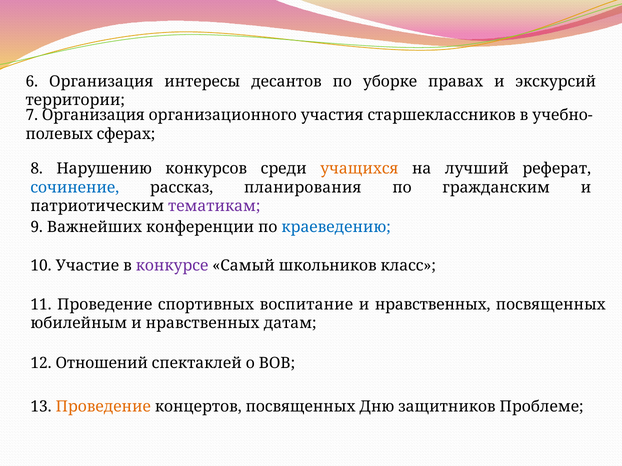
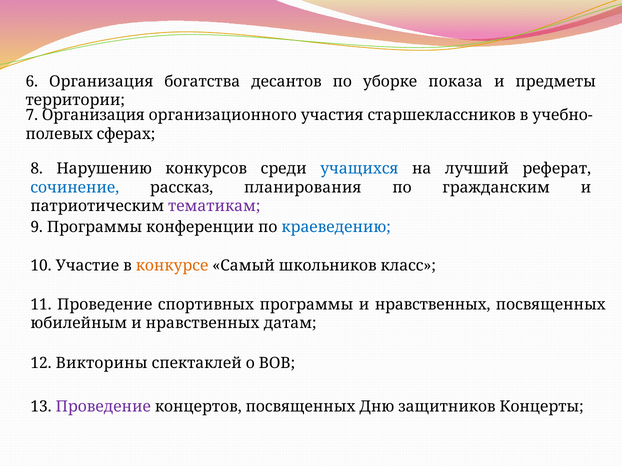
интересы: интересы -> богатства
правах: правах -> показа
экскурсий: экскурсий -> предметы
учащихся colour: orange -> blue
9 Важнейших: Важнейших -> Программы
конкурсе colour: purple -> orange
спортивных воспитание: воспитание -> программы
Отношений: Отношений -> Викторины
Проведение at (103, 407) colour: orange -> purple
Проблеме: Проблеме -> Концерты
